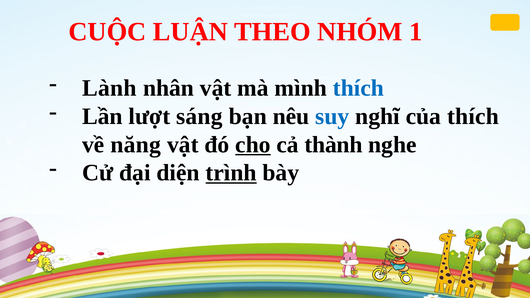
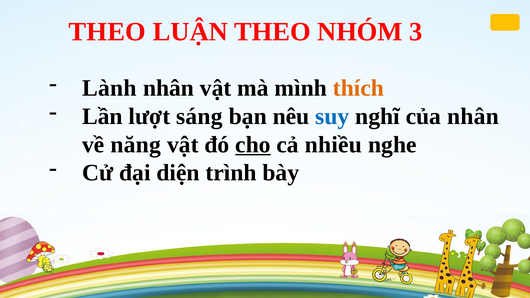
CUỘC at (107, 32): CUỘC -> THEO
1: 1 -> 3
thích at (358, 88) colour: blue -> orange
của thích: thích -> nhân
thành: thành -> nhiều
trình underline: present -> none
